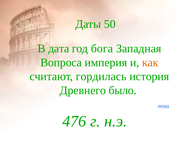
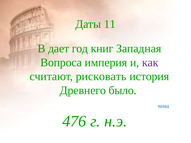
50: 50 -> 11
дата: дата -> дает
бога: бога -> книг
как colour: orange -> purple
гордилась: гордилась -> рисковать
